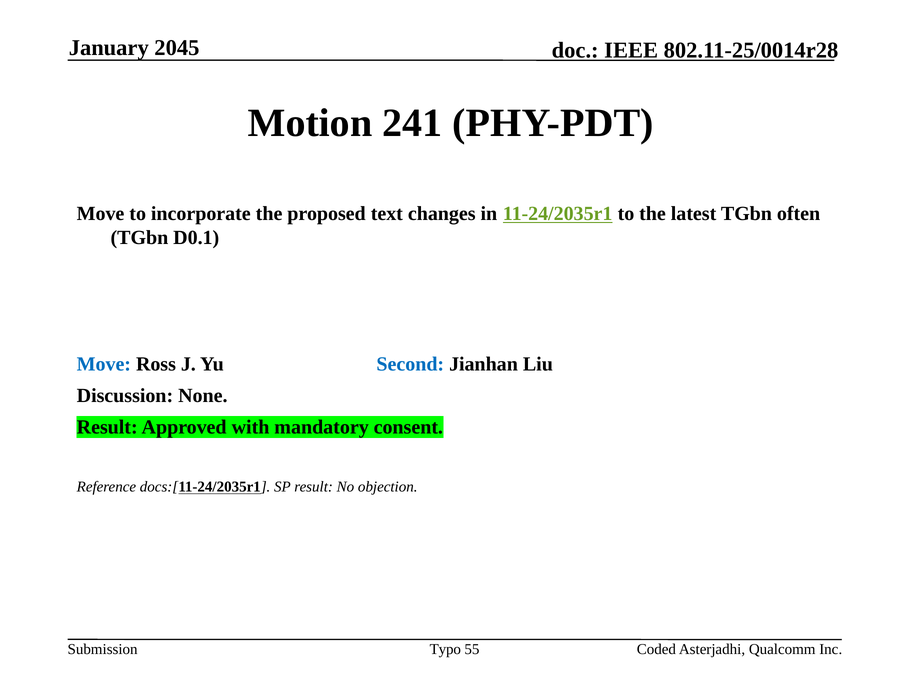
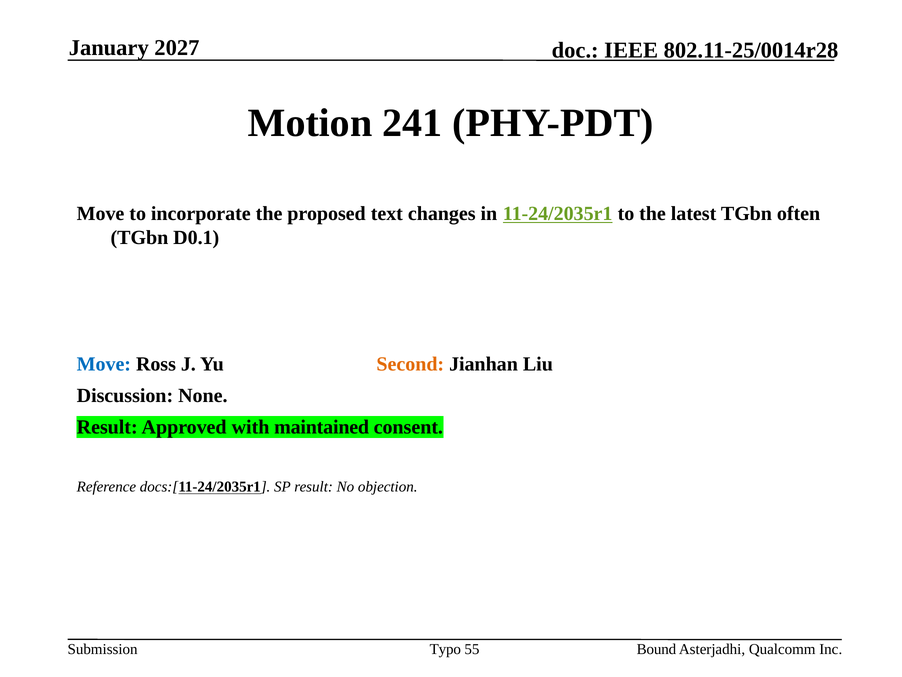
2045: 2045 -> 2027
Second colour: blue -> orange
mandatory: mandatory -> maintained
Coded: Coded -> Bound
